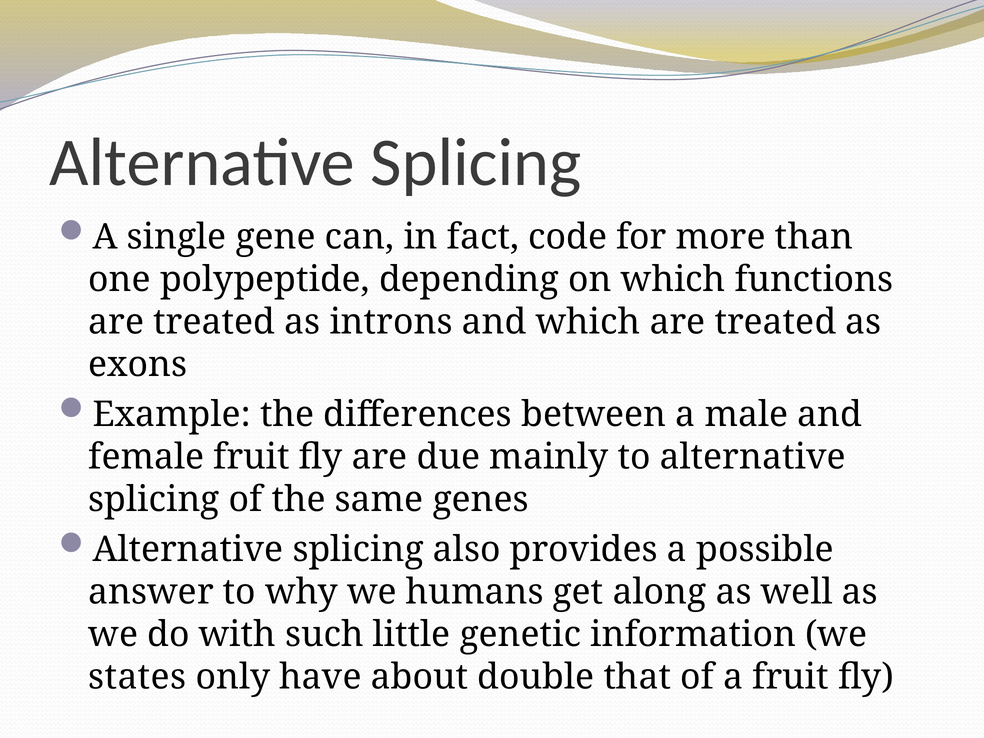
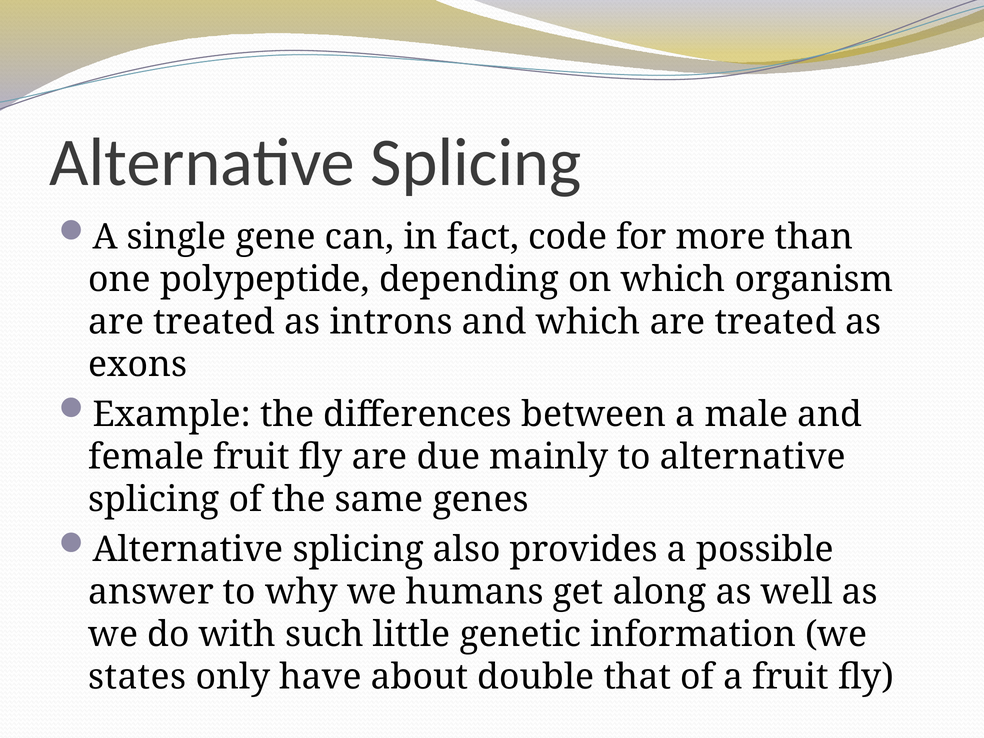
functions: functions -> organism
